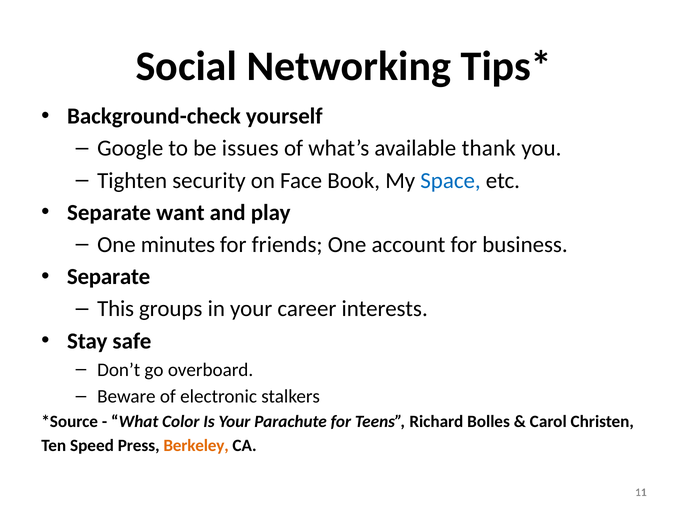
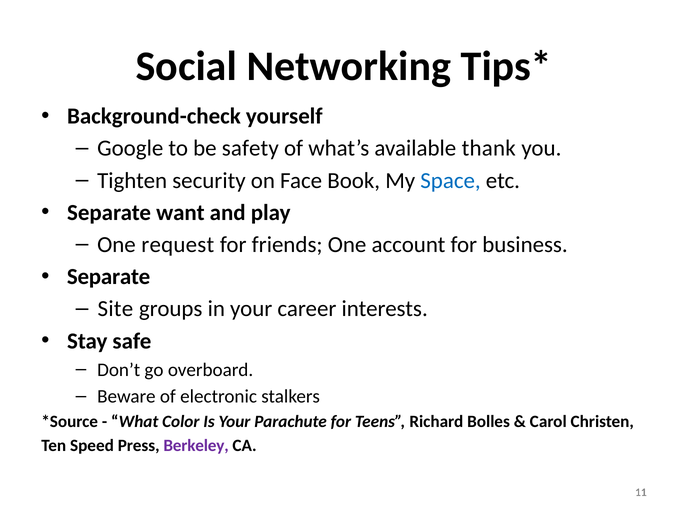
issues: issues -> safety
minutes: minutes -> request
This: This -> Site
Berkeley colour: orange -> purple
